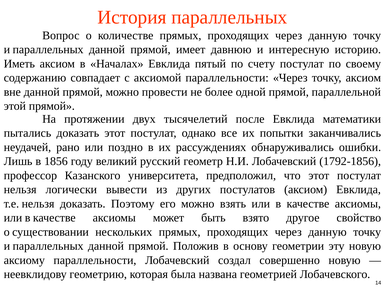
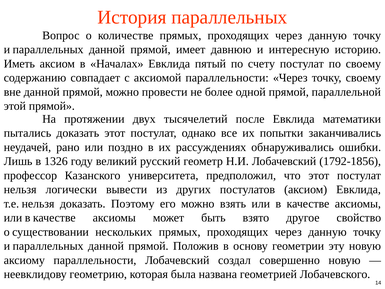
точку аксиом: аксиом -> своему
1856: 1856 -> 1326
